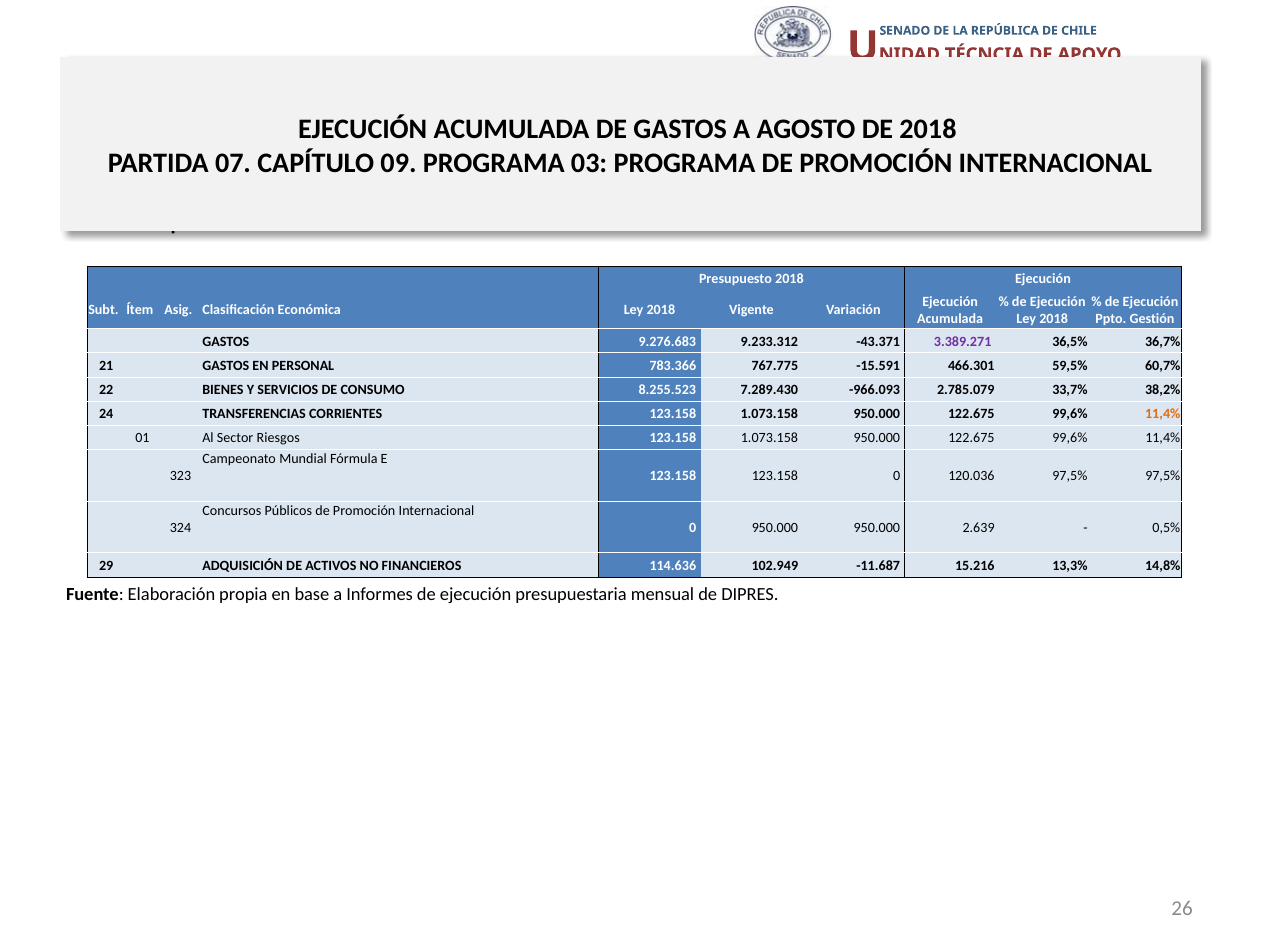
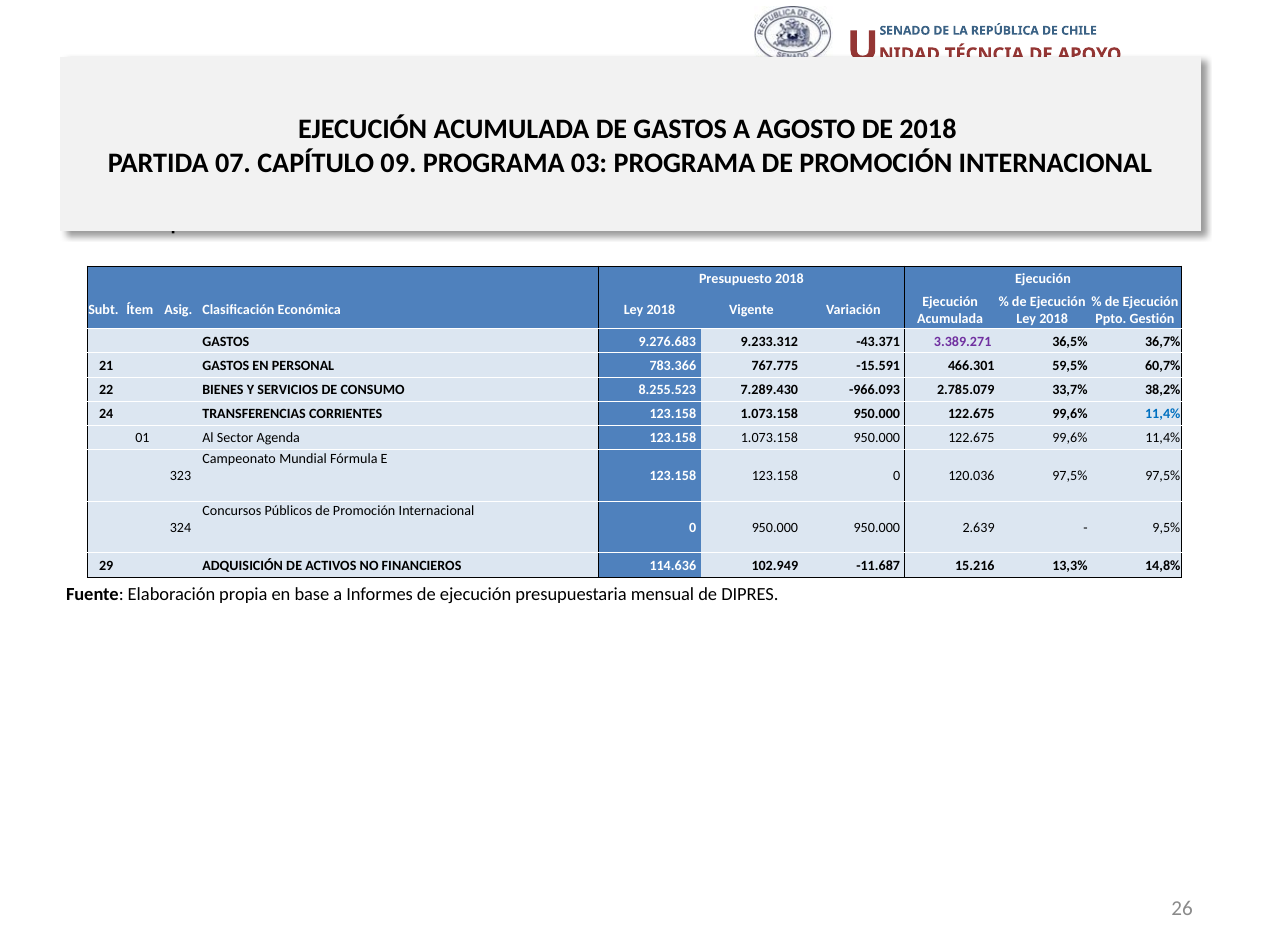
11,4% at (1163, 414) colour: orange -> blue
Riesgos: Riesgos -> Agenda
0,5%: 0,5% -> 9,5%
